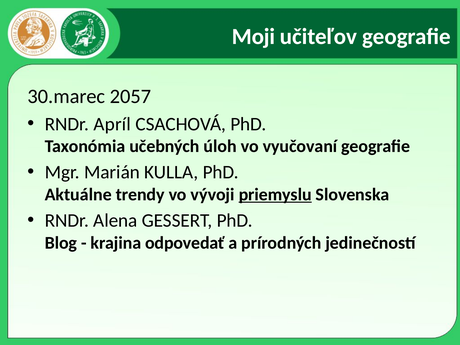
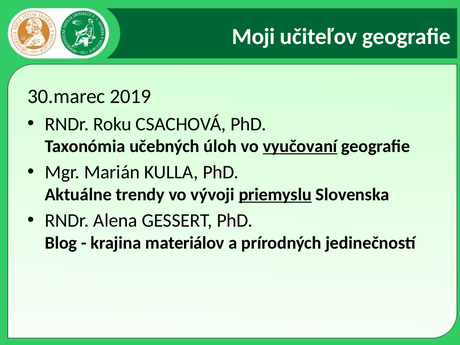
2057: 2057 -> 2019
Apríl: Apríl -> Roku
vyučovaní underline: none -> present
odpovedať: odpovedať -> materiálov
